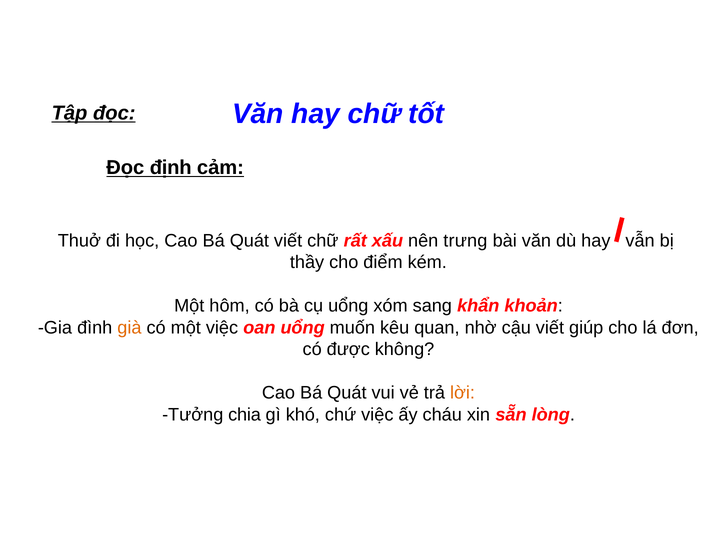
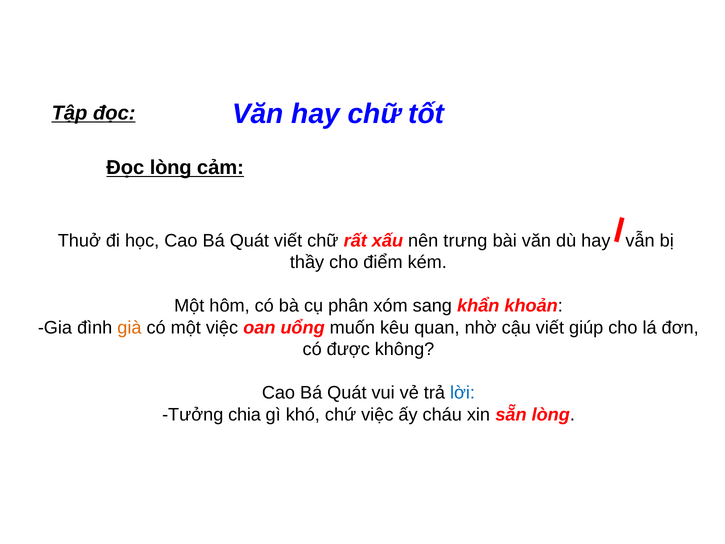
Đọc định: định -> lòng
cụ uổng: uổng -> phân
lời colour: orange -> blue
